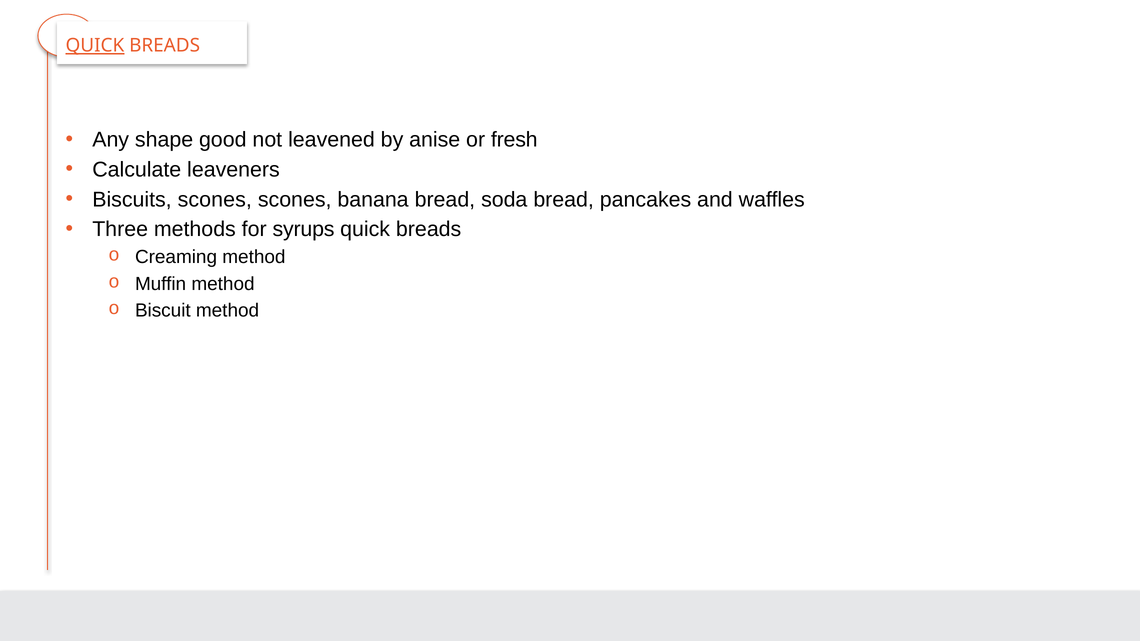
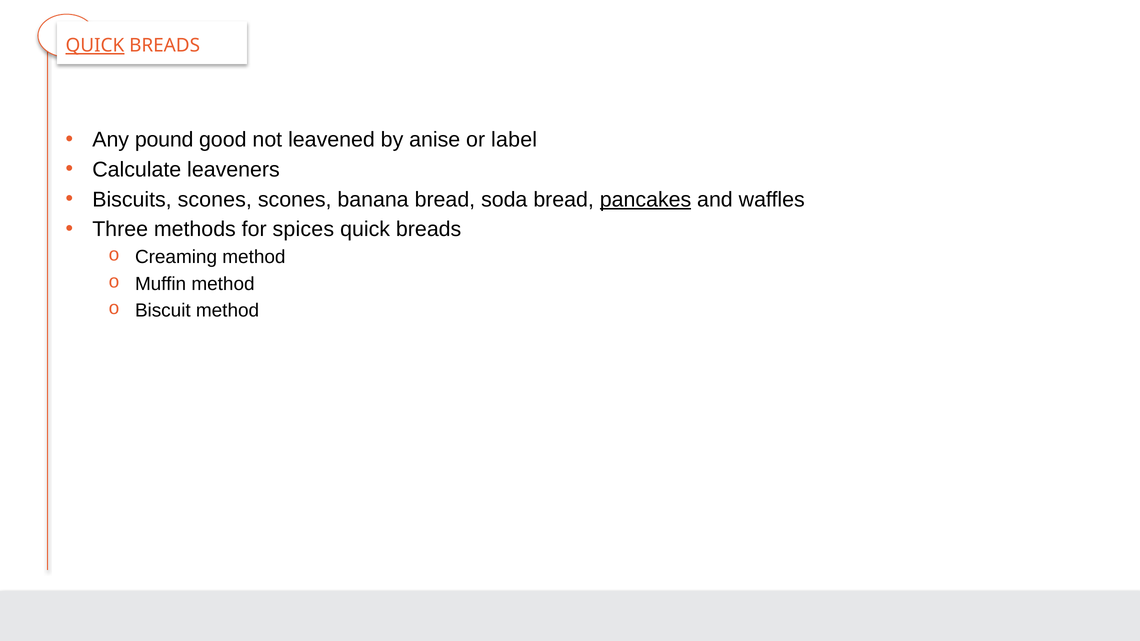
shape: shape -> pound
fresh: fresh -> label
pancakes underline: none -> present
syrups: syrups -> spices
